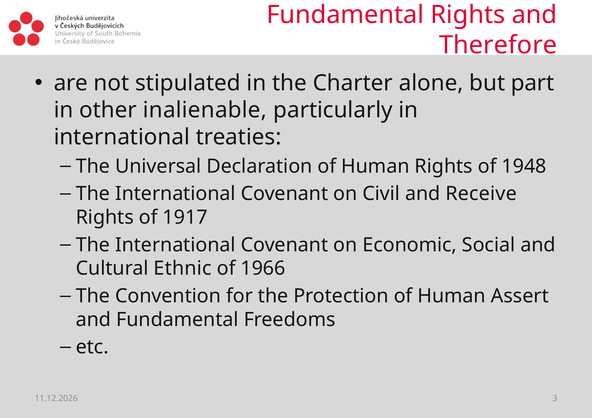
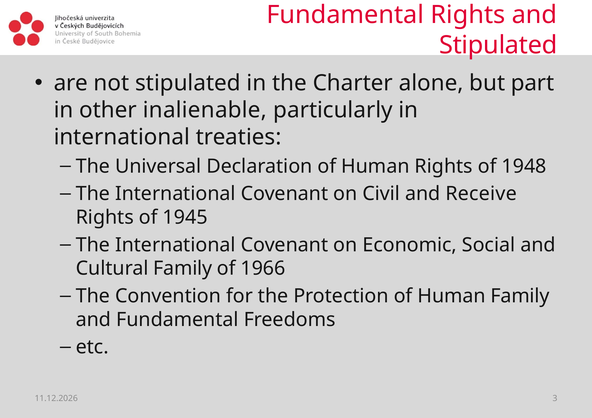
Therefore at (498, 45): Therefore -> Stipulated
1917: 1917 -> 1945
Cultural Ethnic: Ethnic -> Family
Human Assert: Assert -> Family
